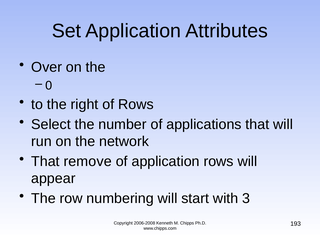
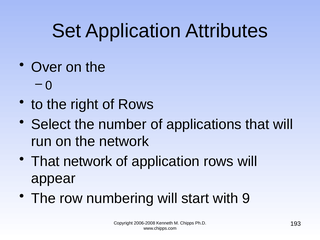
That remove: remove -> network
3: 3 -> 9
